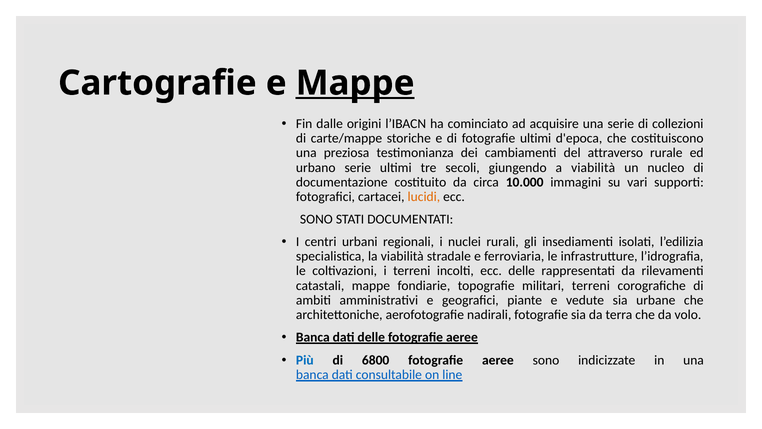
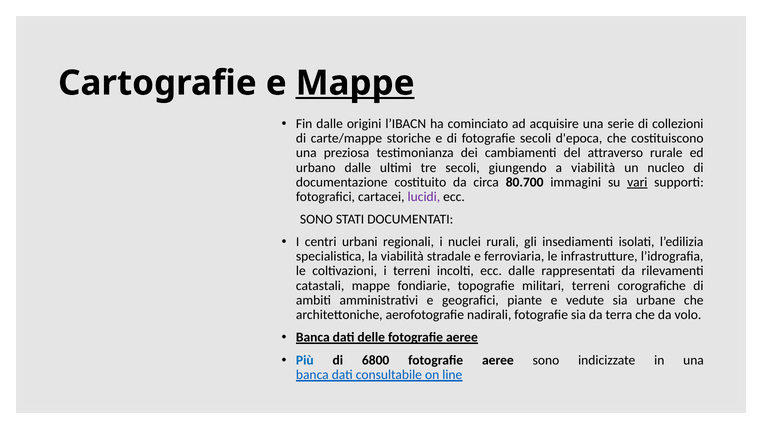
fotografie ultimi: ultimi -> secoli
urbano serie: serie -> dalle
10.000: 10.000 -> 80.700
vari underline: none -> present
lucidi colour: orange -> purple
ecc delle: delle -> dalle
